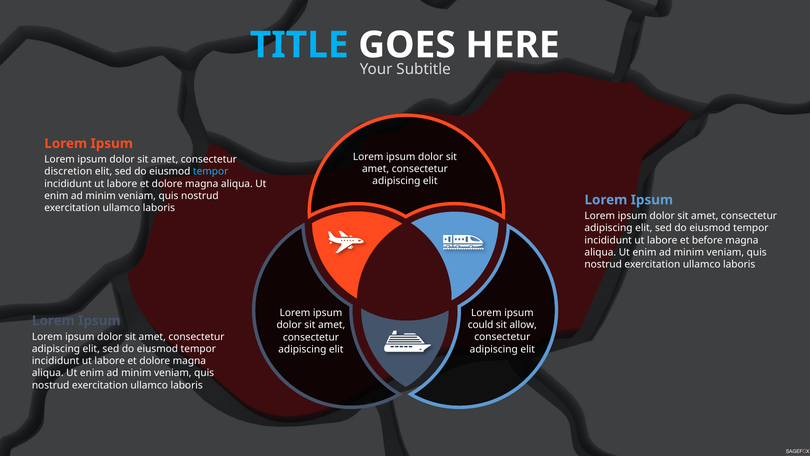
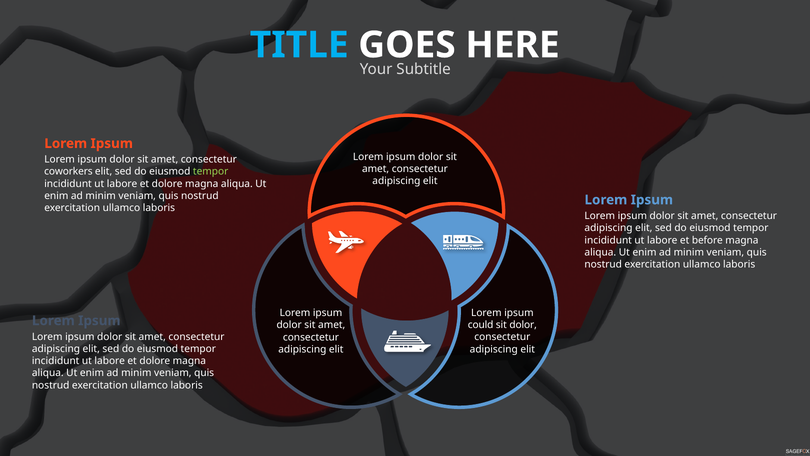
discretion: discretion -> coworkers
tempor at (211, 171) colour: light blue -> light green
sit allow: allow -> dolor
